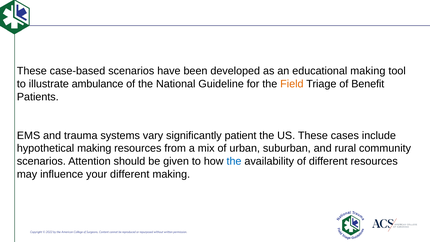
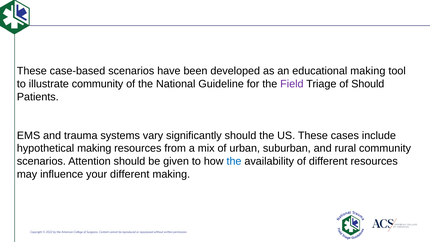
illustrate ambulance: ambulance -> community
Field colour: orange -> purple
of Benefit: Benefit -> Should
significantly patient: patient -> should
